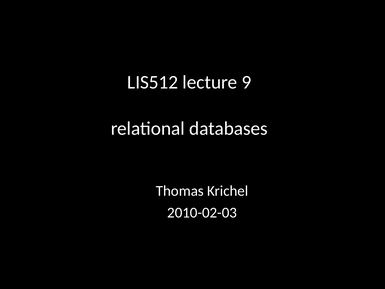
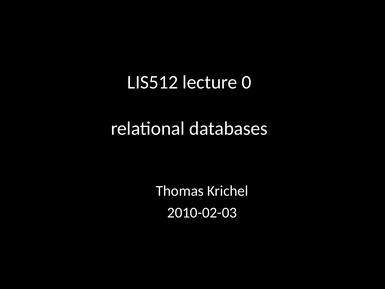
9: 9 -> 0
